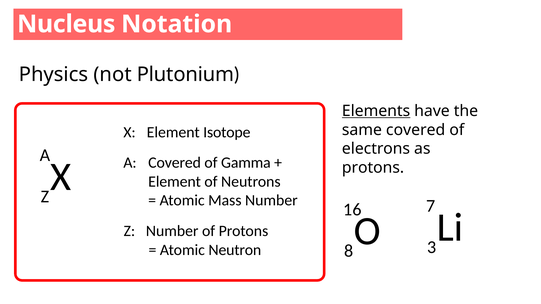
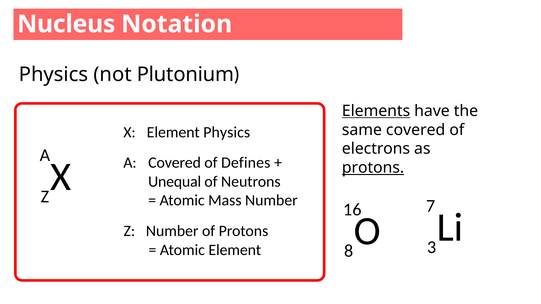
Element Isotope: Isotope -> Physics
Gamma: Gamma -> Defines
protons at (373, 168) underline: none -> present
Element at (175, 182): Element -> Unequal
Atomic Neutron: Neutron -> Element
